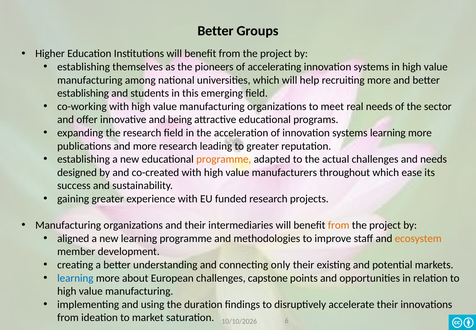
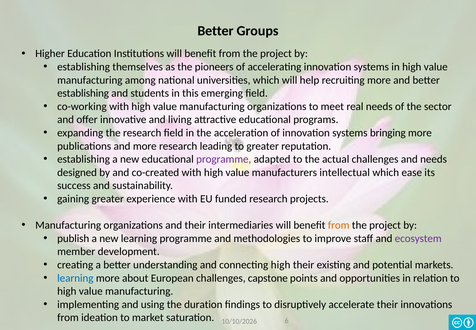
being: being -> living
systems learning: learning -> bringing
programme at (224, 159) colour: orange -> purple
throughout: throughout -> intellectual
aligned: aligned -> publish
ecosystem colour: orange -> purple
connecting only: only -> high
